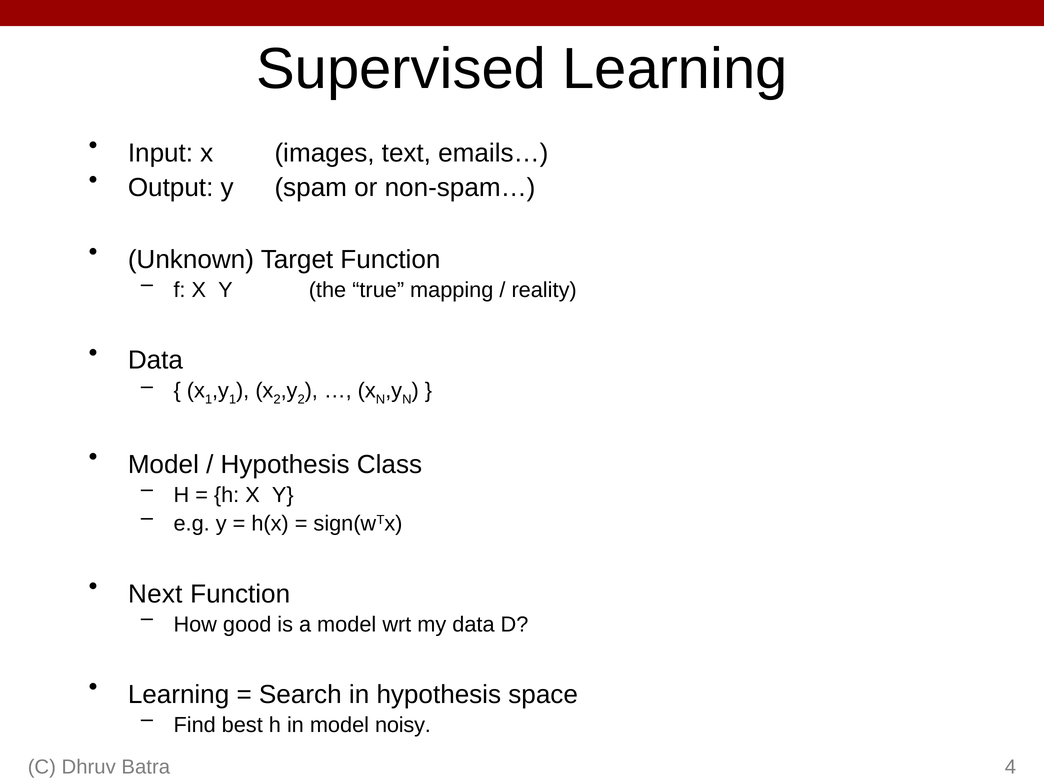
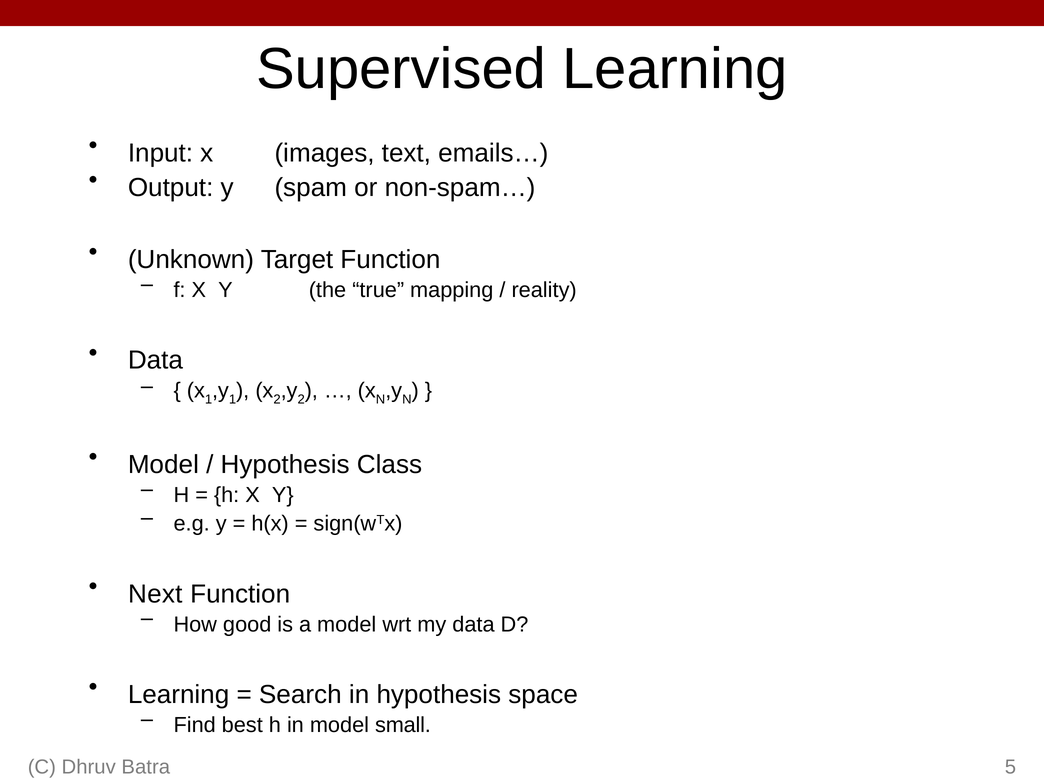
noisy: noisy -> small
4: 4 -> 5
